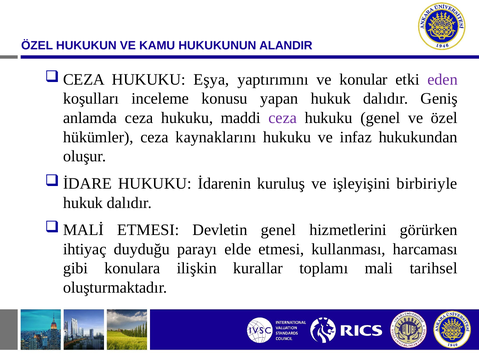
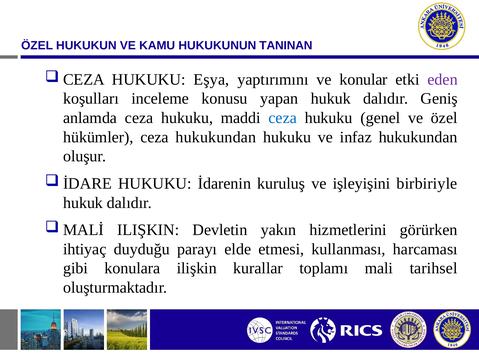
ALANDIR: ALANDIR -> TANINAN
ceza at (283, 118) colour: purple -> blue
ceza kaynaklarını: kaynaklarını -> hukukundan
ETMESI at (148, 229): ETMESI -> ILIŞKIN
Devletin genel: genel -> yakın
